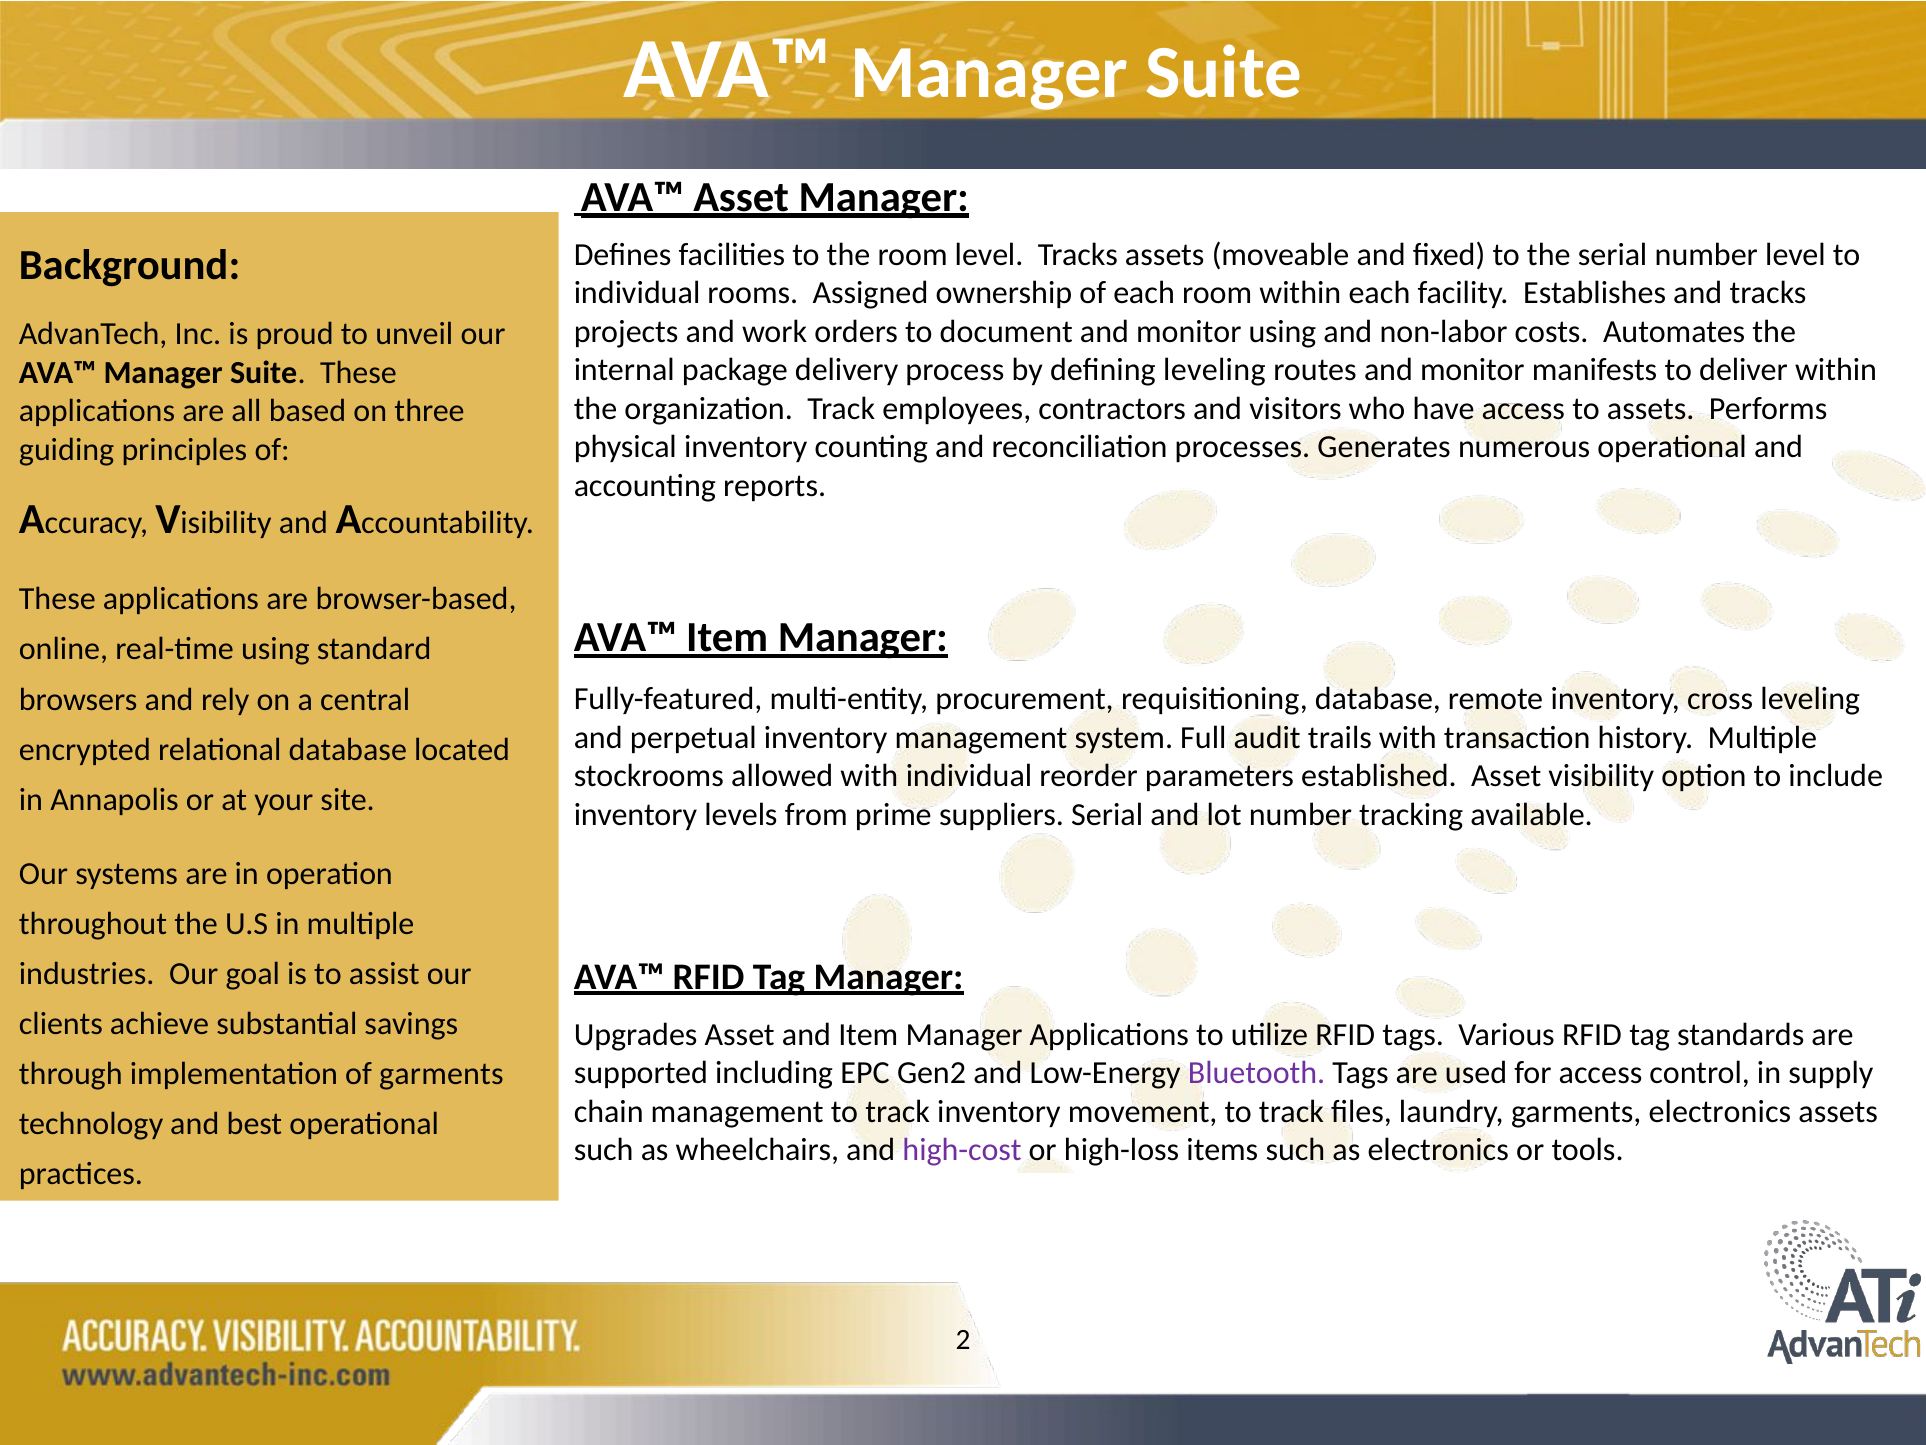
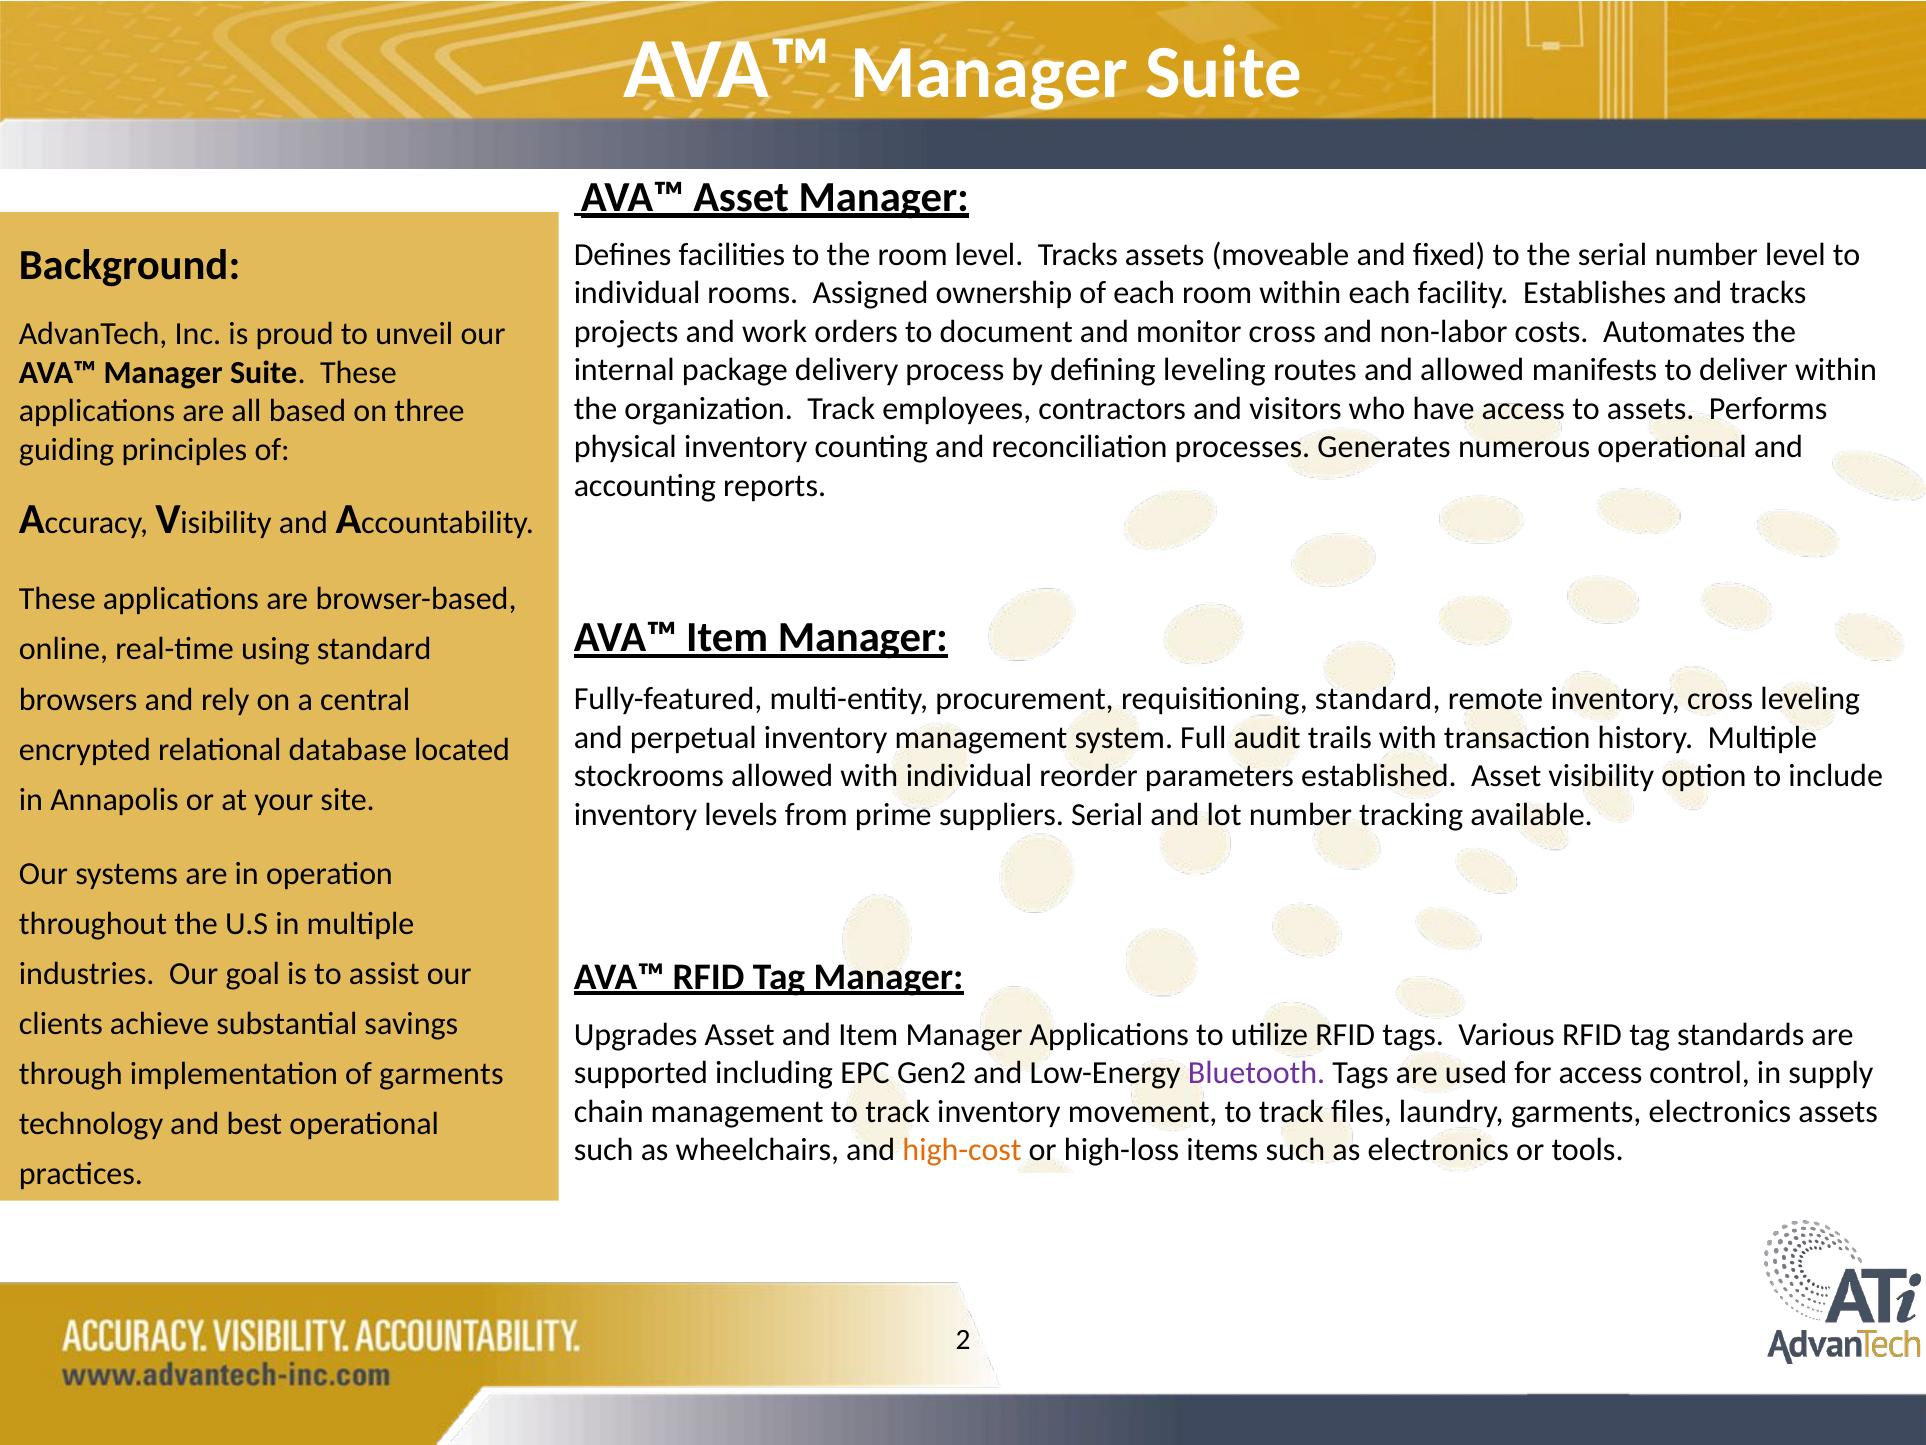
monitor using: using -> cross
routes and monitor: monitor -> allowed
requisitioning database: database -> standard
high-cost colour: purple -> orange
